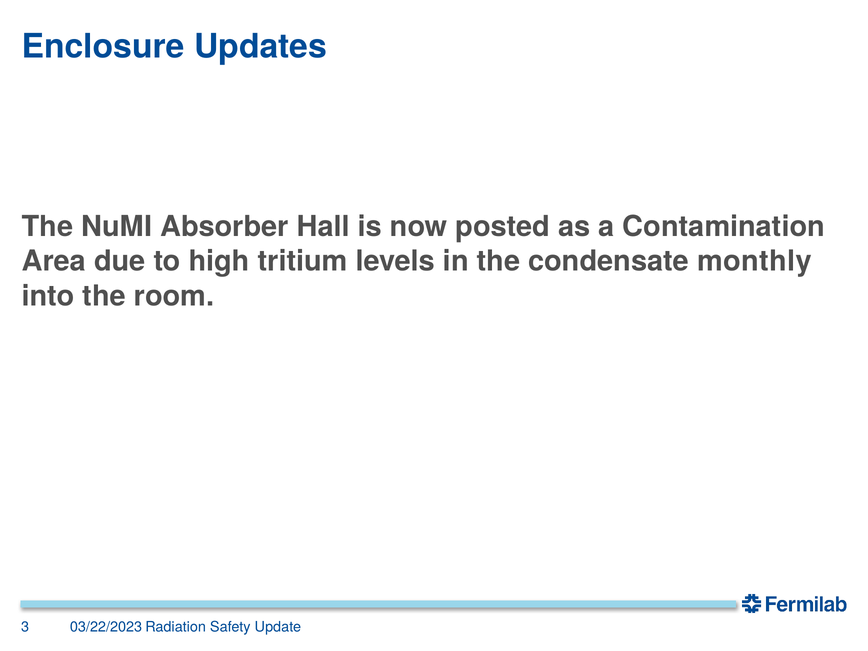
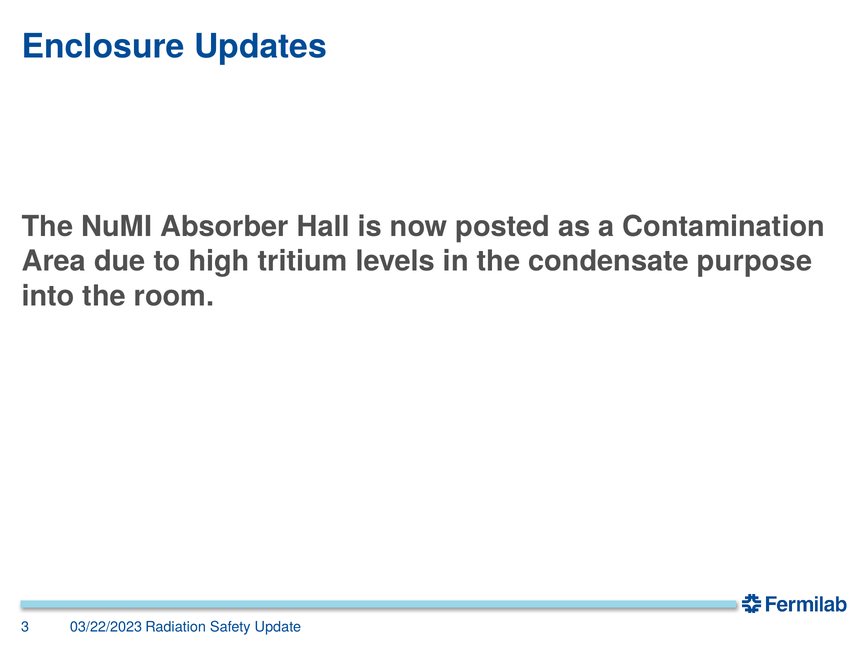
monthly: monthly -> purpose
